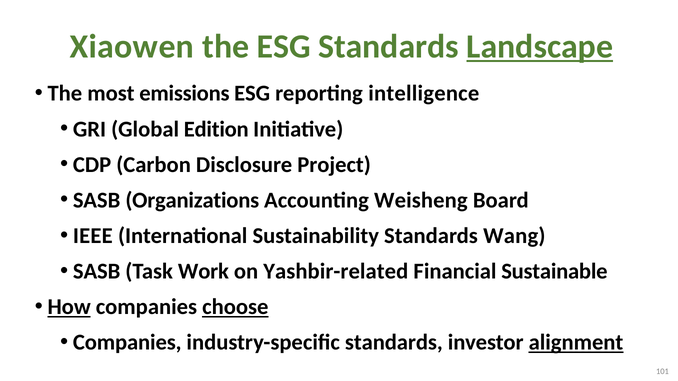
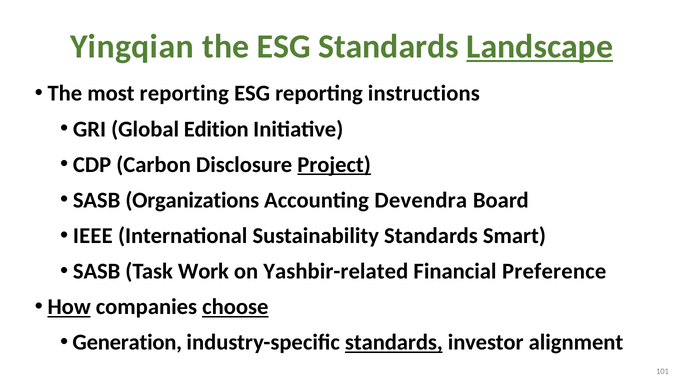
Xiaowen: Xiaowen -> Yingqian
most emissions: emissions -> reporting
intelligence: intelligence -> instructions
Project underline: none -> present
Weisheng: Weisheng -> Devendra
Wang: Wang -> Smart
Sustainable: Sustainable -> Preference
Companies at (127, 343): Companies -> Generation
standards at (394, 343) underline: none -> present
alignment underline: present -> none
